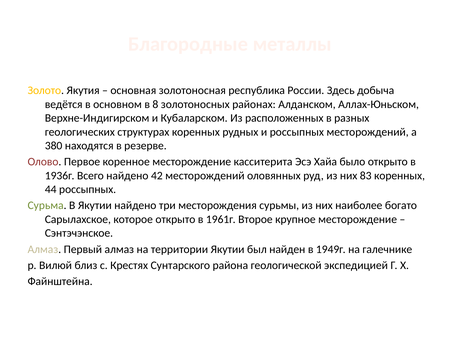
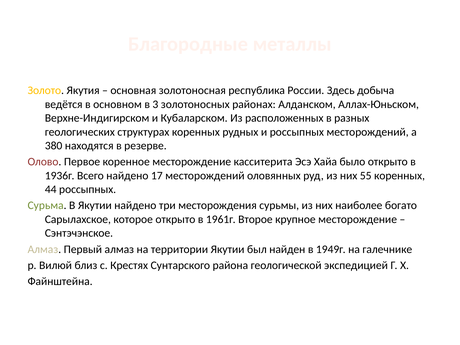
8: 8 -> 3
42: 42 -> 17
83: 83 -> 55
